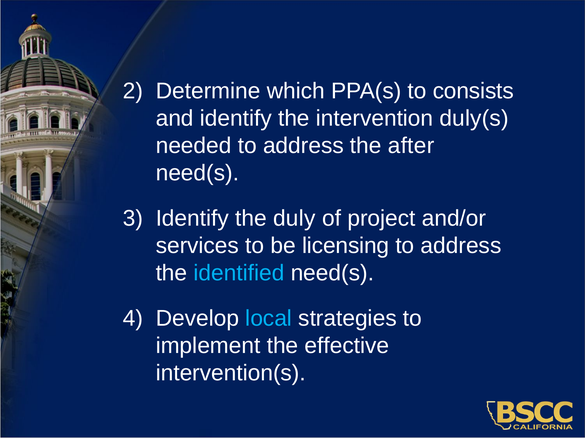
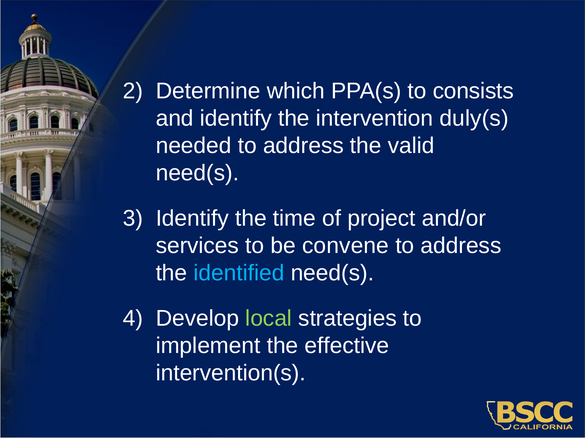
after: after -> valid
duly: duly -> time
licensing: licensing -> convene
local colour: light blue -> light green
